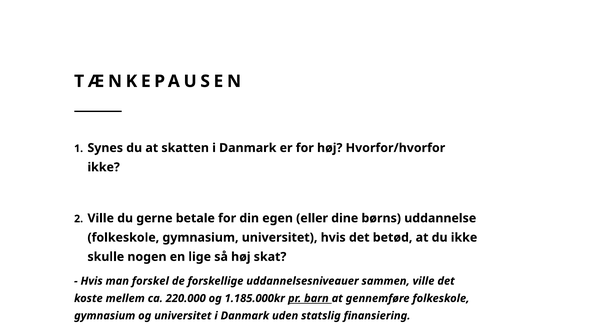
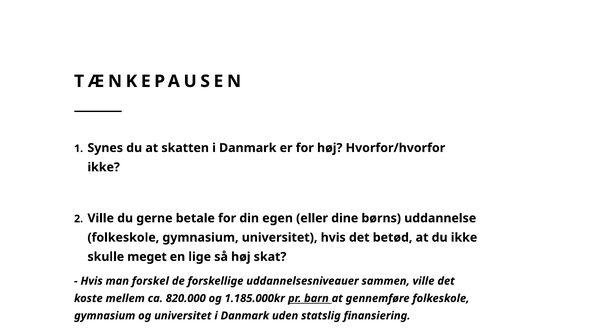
nogen: nogen -> meget
220.000: 220.000 -> 820.000
